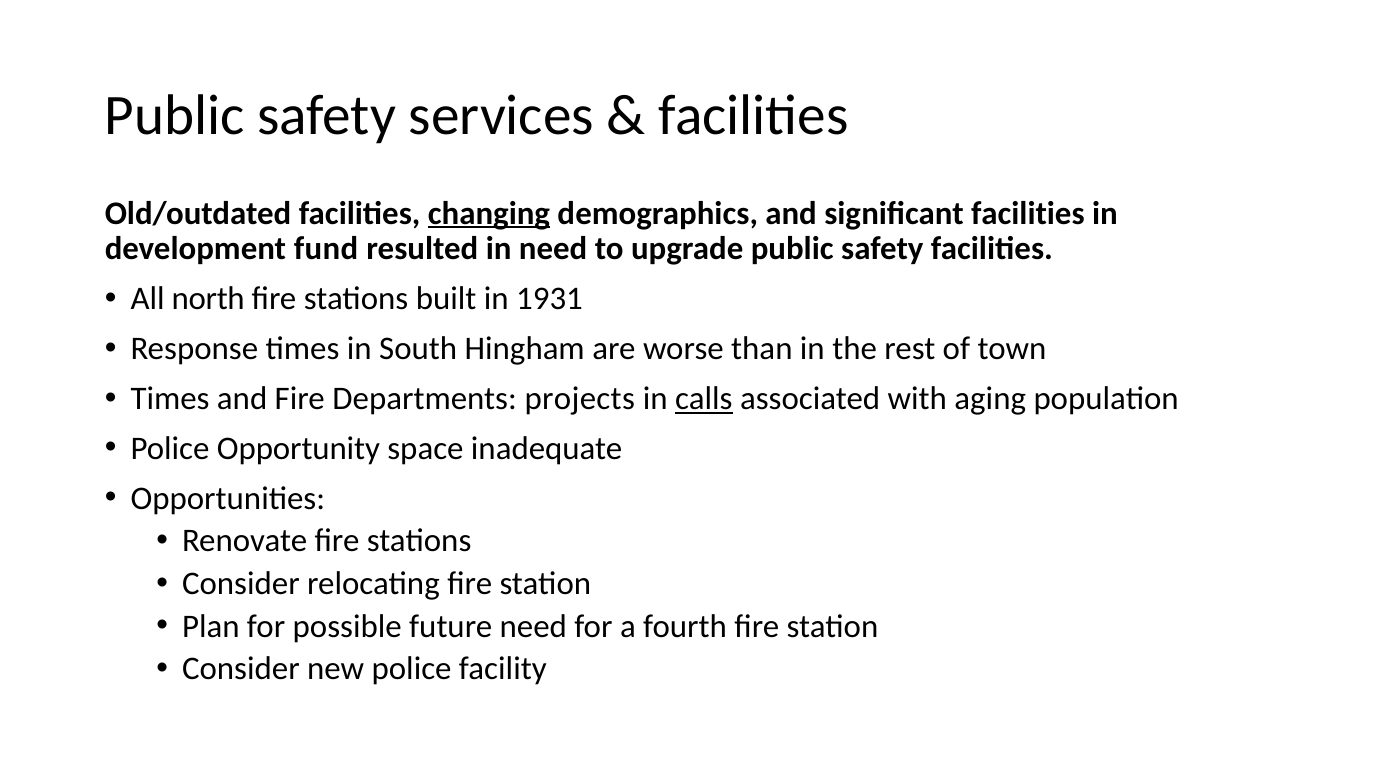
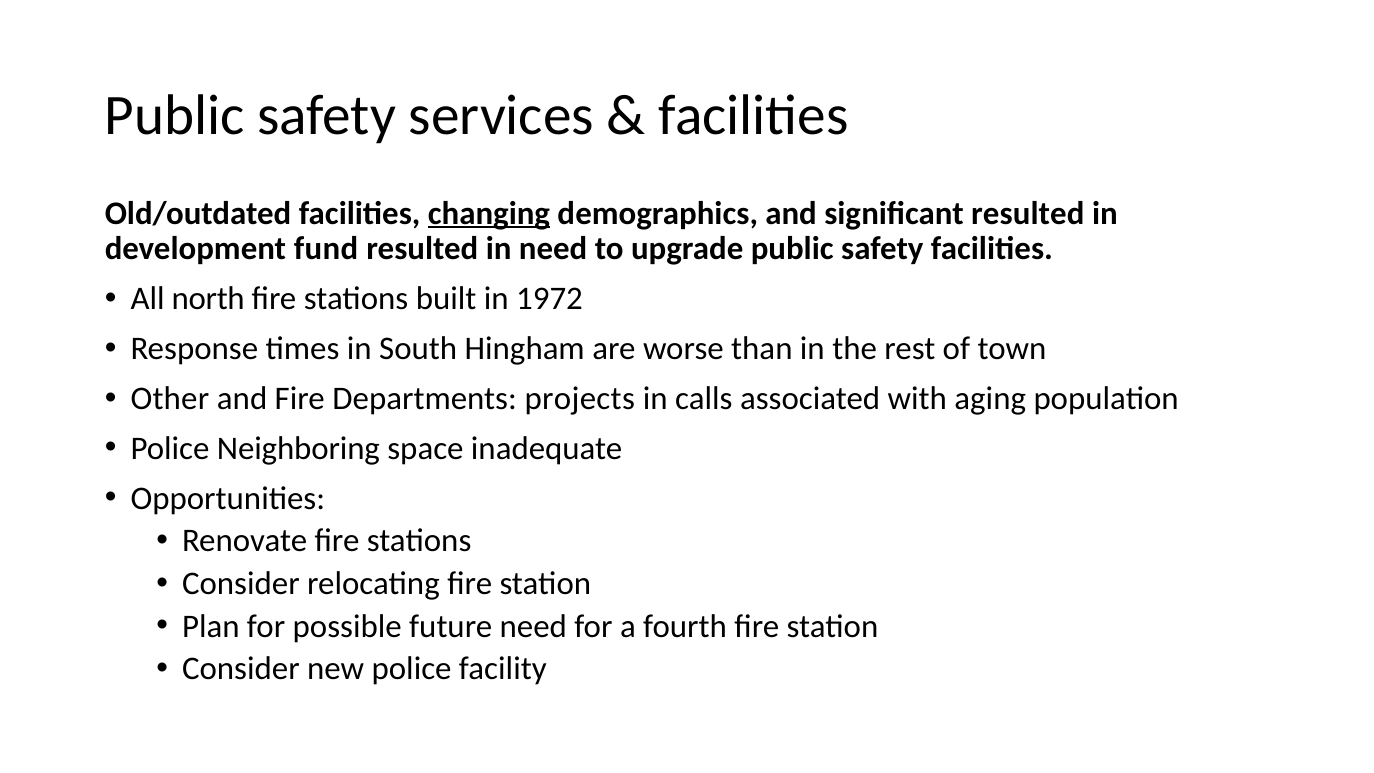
significant facilities: facilities -> resulted
1931: 1931 -> 1972
Times at (170, 398): Times -> Other
calls underline: present -> none
Opportunity: Opportunity -> Neighboring
